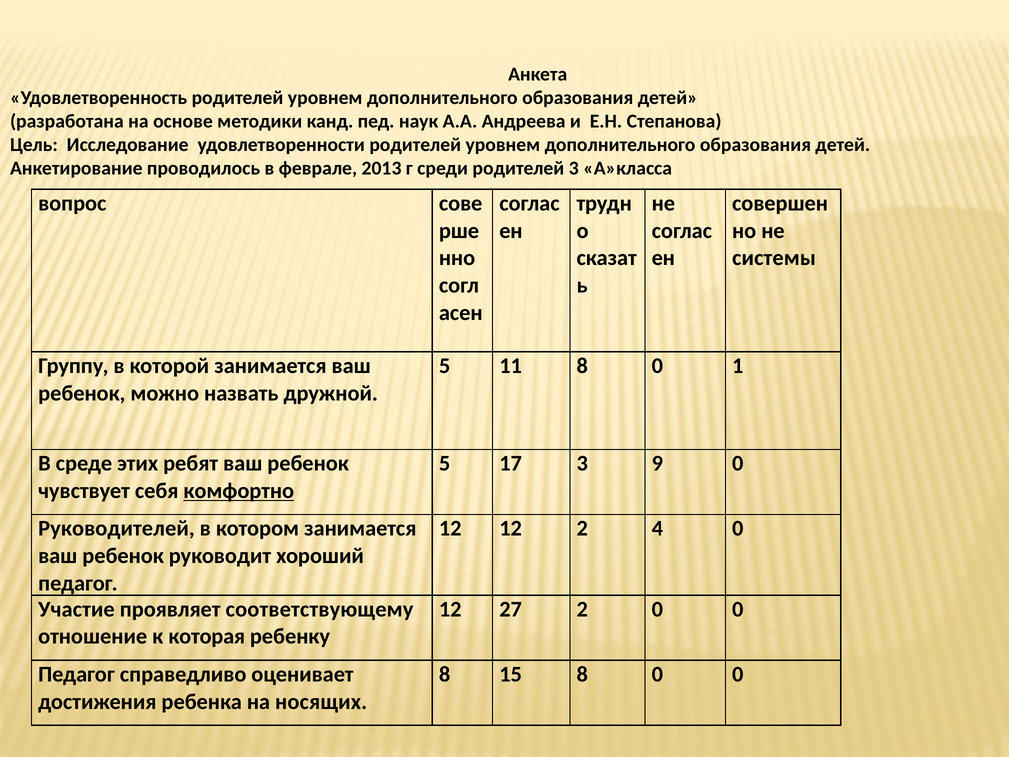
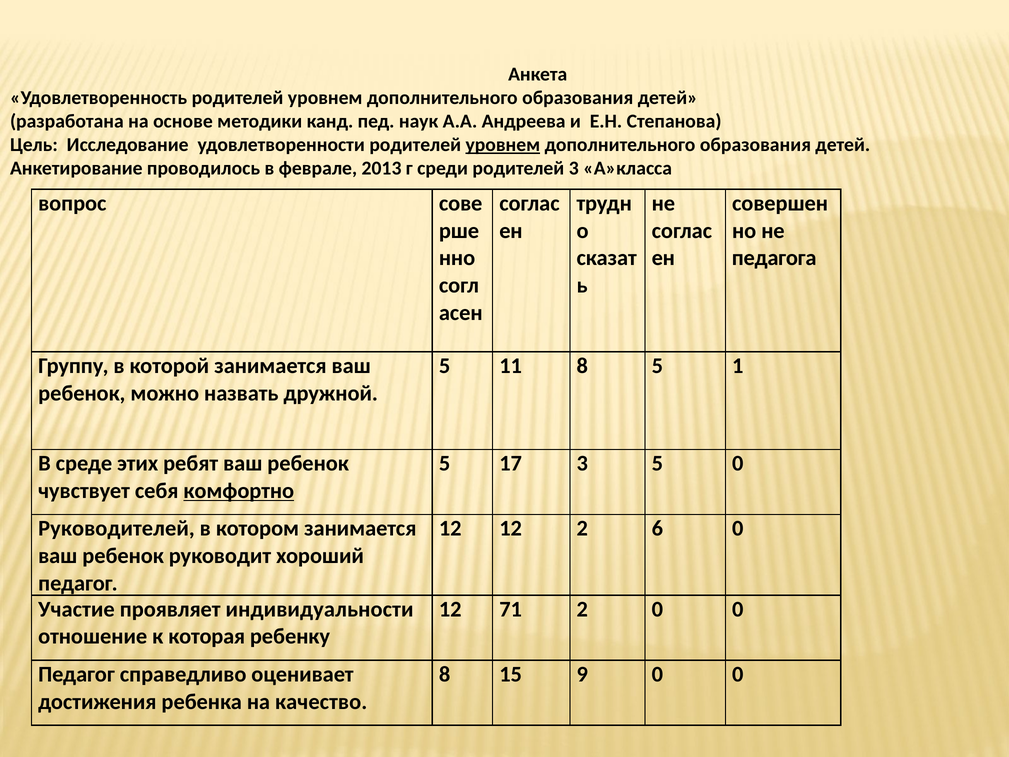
уровнем at (503, 145) underline: none -> present
системы: системы -> педагога
11 8 0: 0 -> 5
3 9: 9 -> 5
4: 4 -> 6
соответствующему: соответствующему -> индивидуальности
27: 27 -> 71
15 8: 8 -> 9
носящих: носящих -> качество
